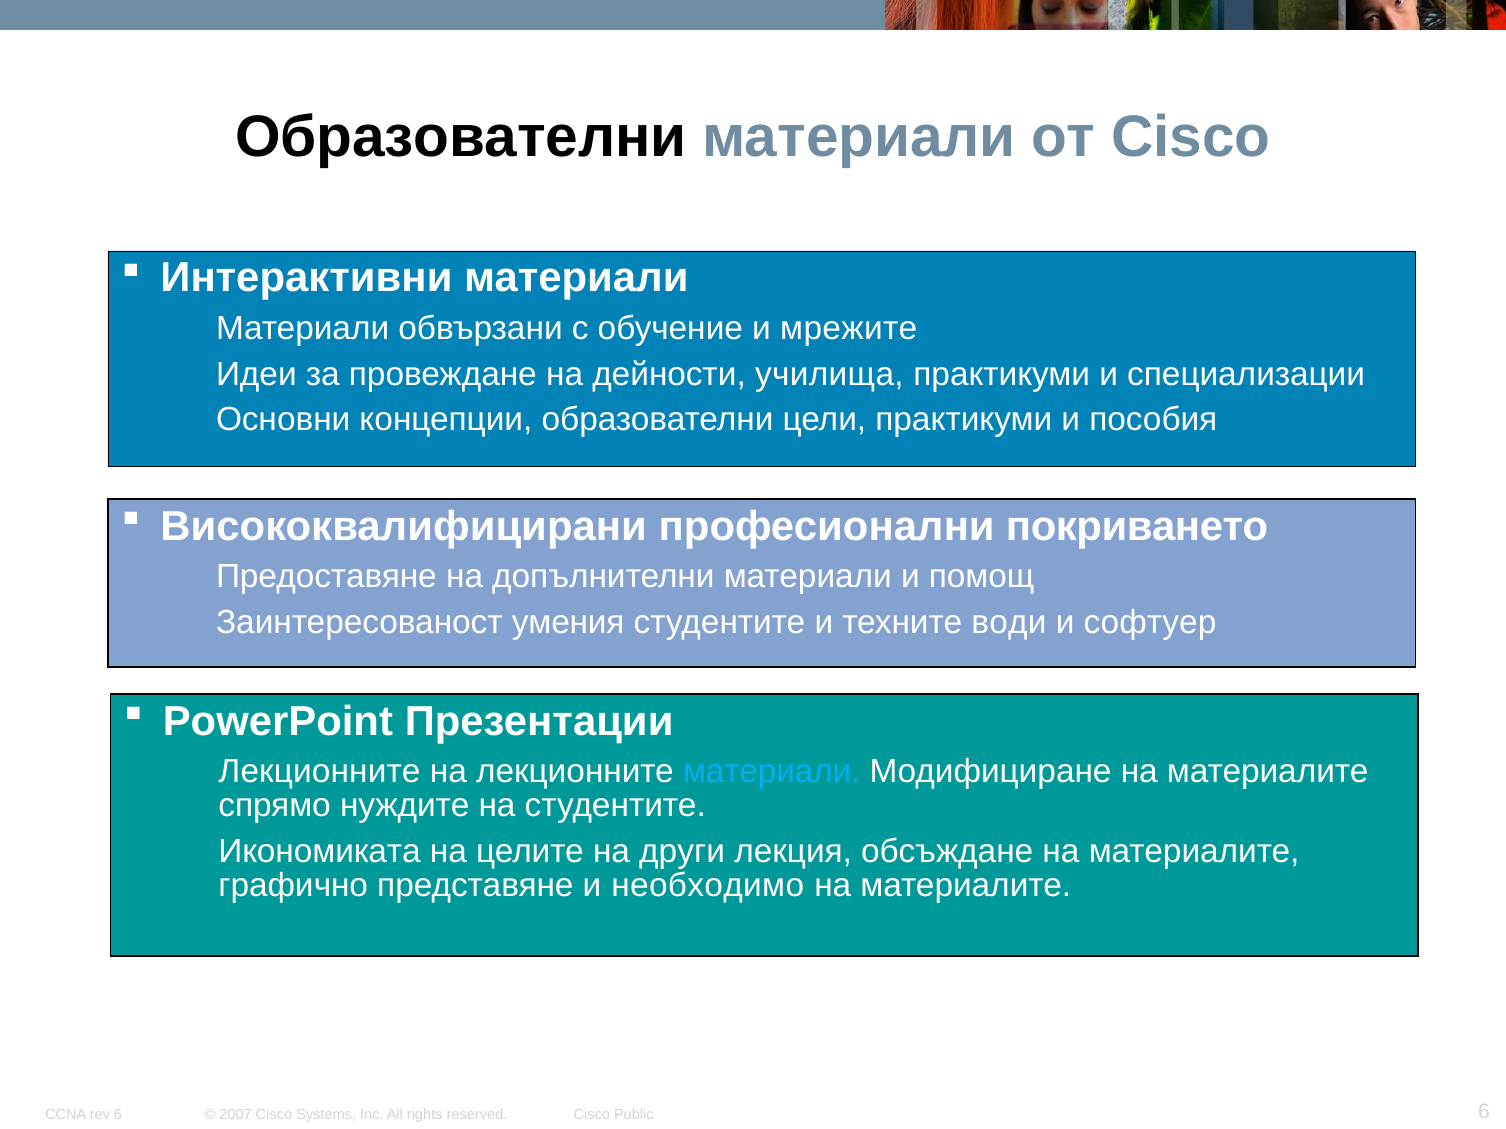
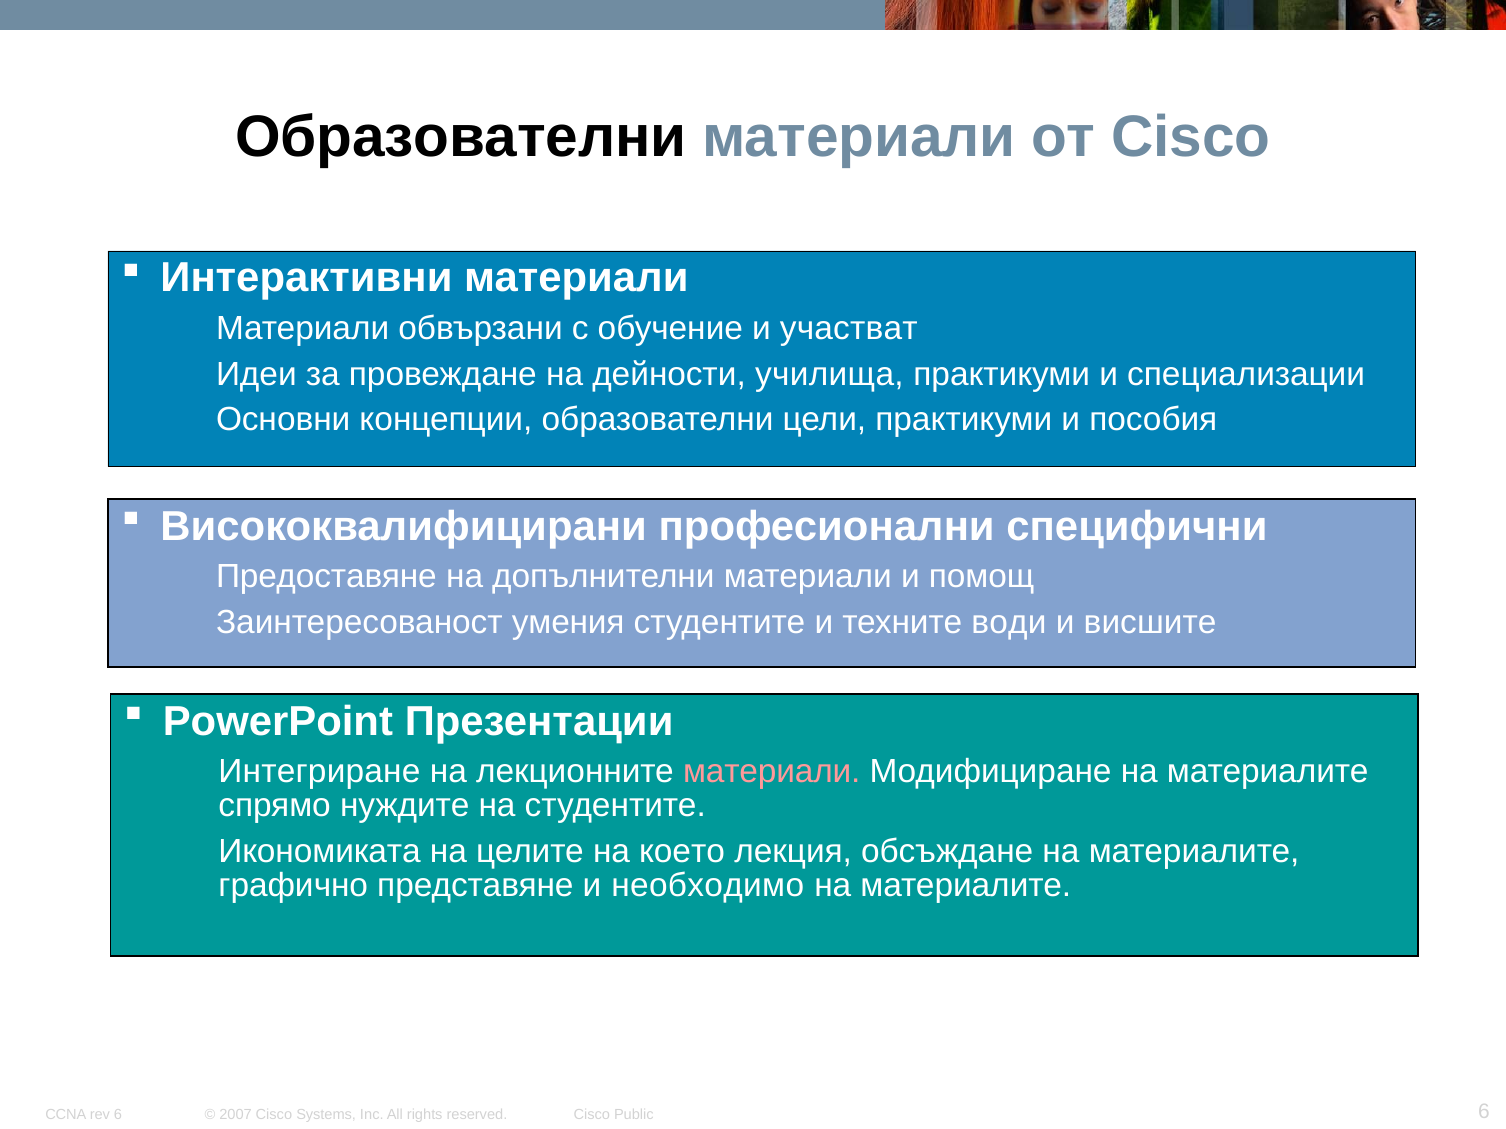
мрежите: мрежите -> участват
покриването: покриването -> специфични
софтуер: софтуер -> висшите
Лекционните at (320, 772): Лекционните -> Интегриране
материали at (772, 772) colour: light blue -> pink
други: други -> което
